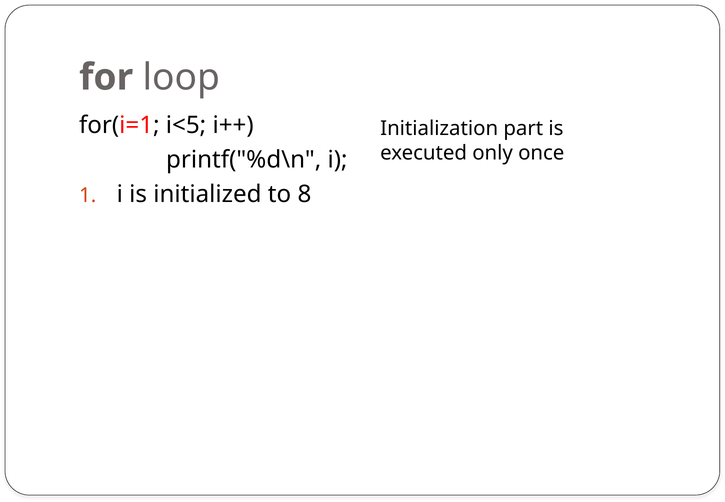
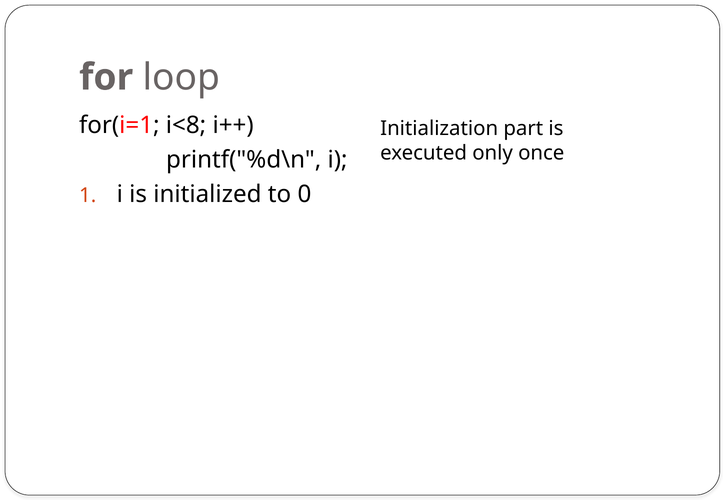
i<5: i<5 -> i<8
8: 8 -> 0
